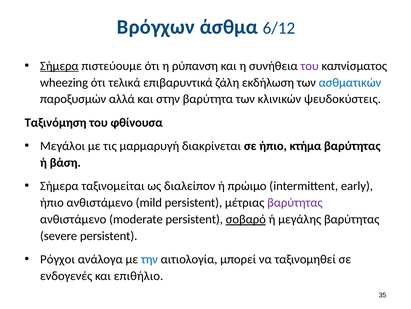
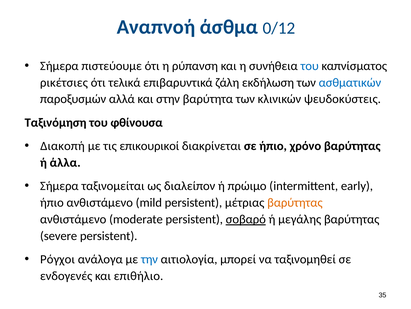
Βρόγχων: Βρόγχων -> Αναπνοή
6/12: 6/12 -> 0/12
Σήμερα at (59, 66) underline: present -> none
του at (310, 66) colour: purple -> blue
wheezing: wheezing -> ρικέτσιες
Μεγάλοι: Μεγάλοι -> Διακοπή
μαρμαρυγή: μαρμαρυγή -> επικουρικοί
κτήμα: κτήμα -> χρόνο
βάση: βάση -> άλλα
βαρύτητας at (295, 202) colour: purple -> orange
